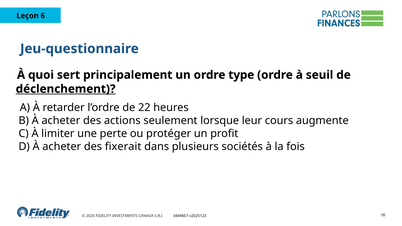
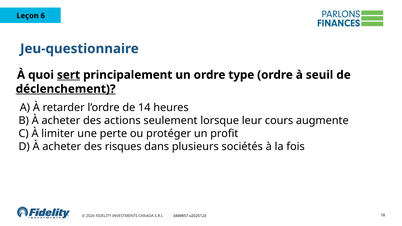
sert underline: none -> present
22: 22 -> 14
fixerait: fixerait -> risques
